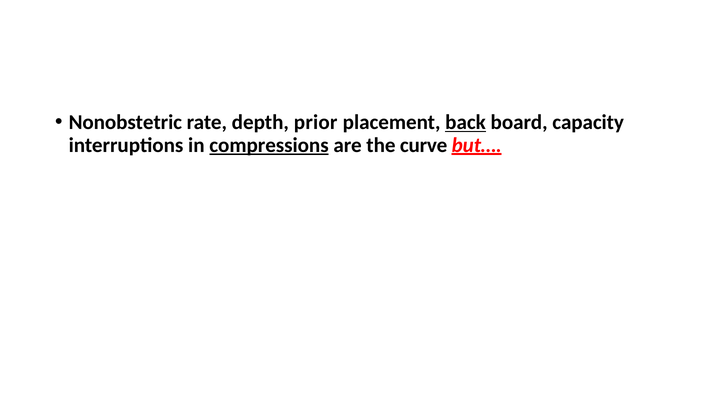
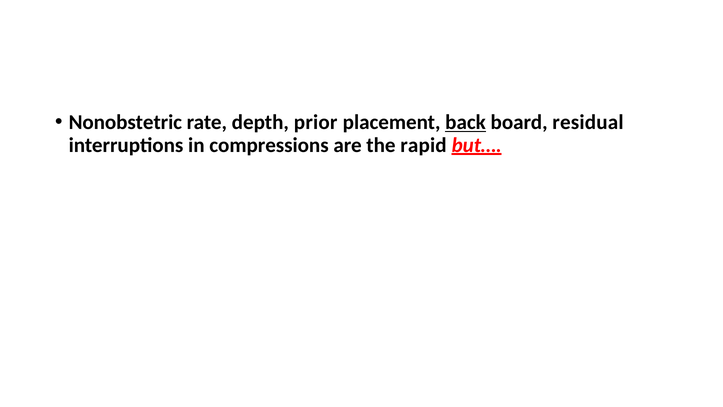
capacity: capacity -> residual
compressions underline: present -> none
curve: curve -> rapid
